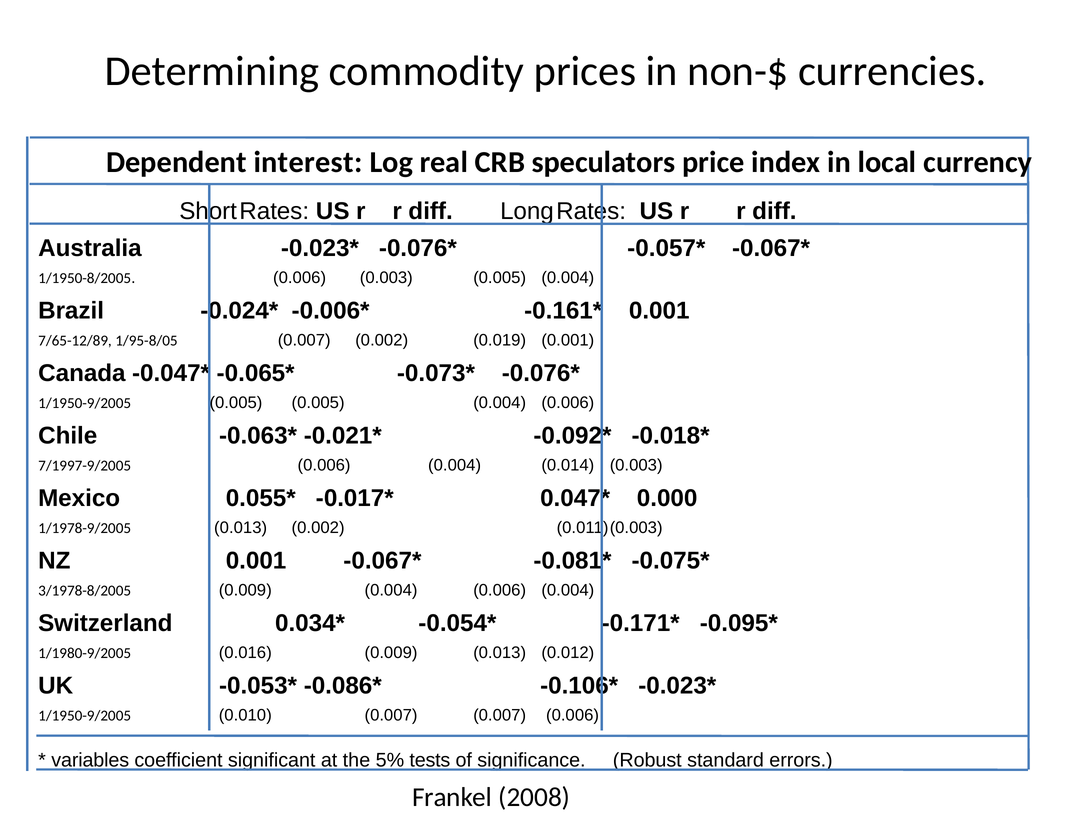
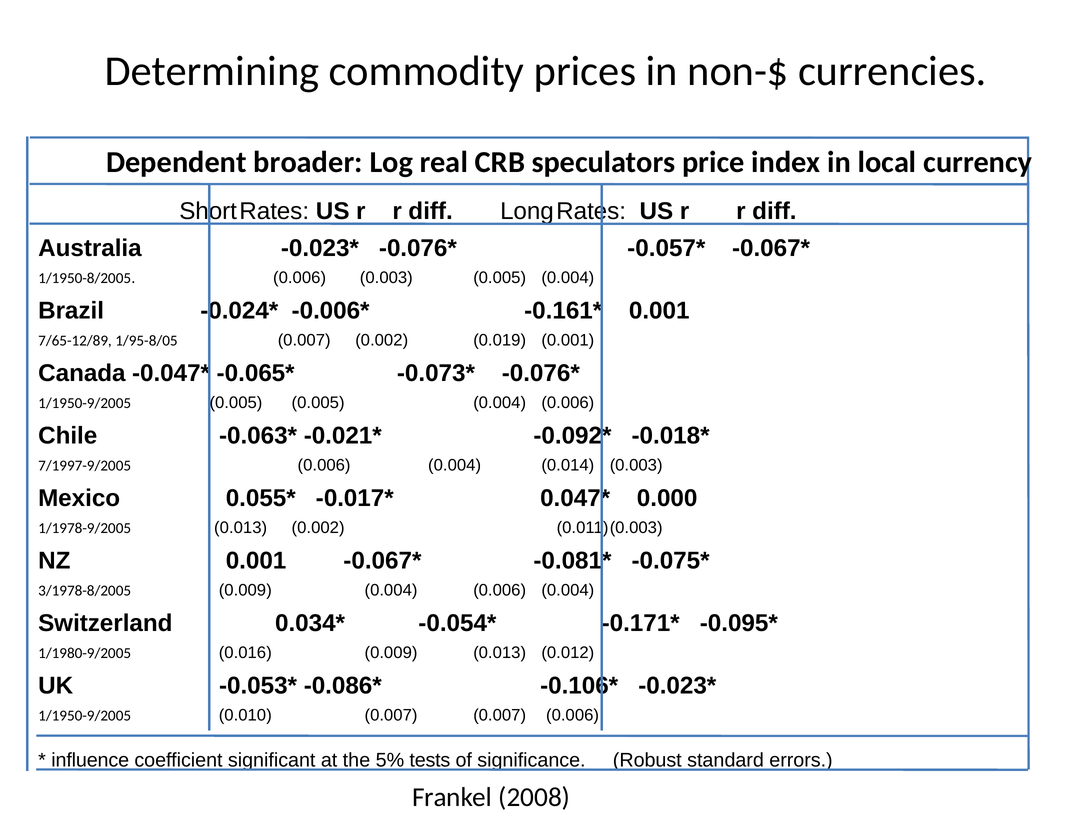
interest: interest -> broader
variables: variables -> influence
